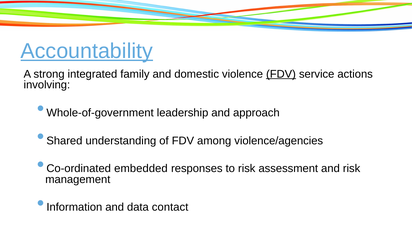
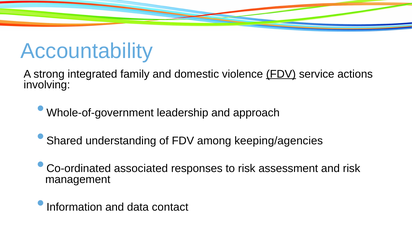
Accountability underline: present -> none
violence/agencies: violence/agencies -> keeping/agencies
embedded: embedded -> associated
